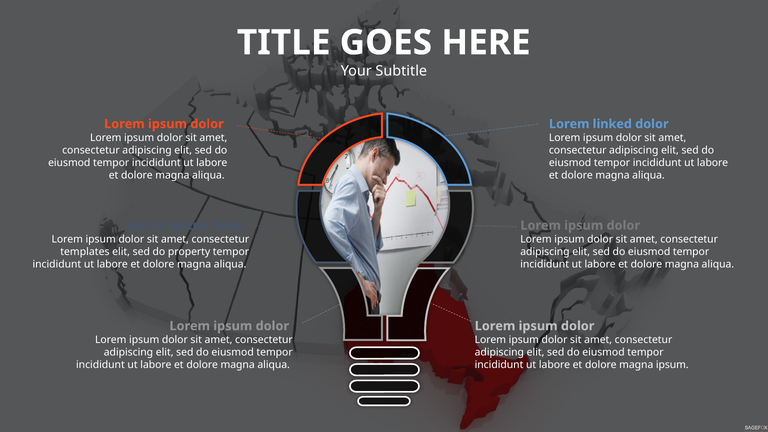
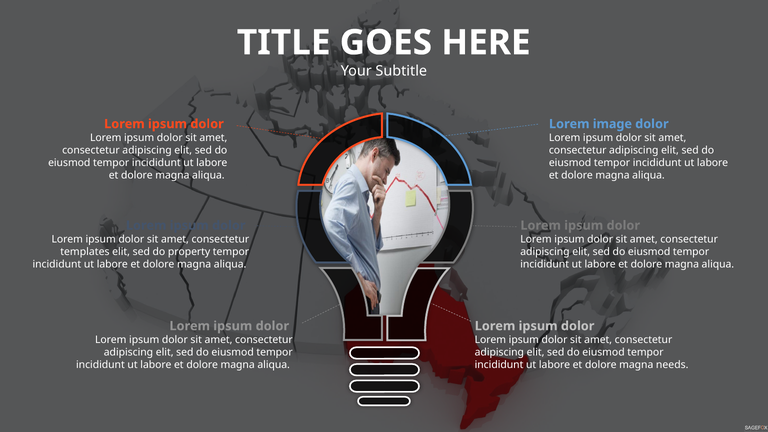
linked: linked -> image
magna ipsum: ipsum -> needs
